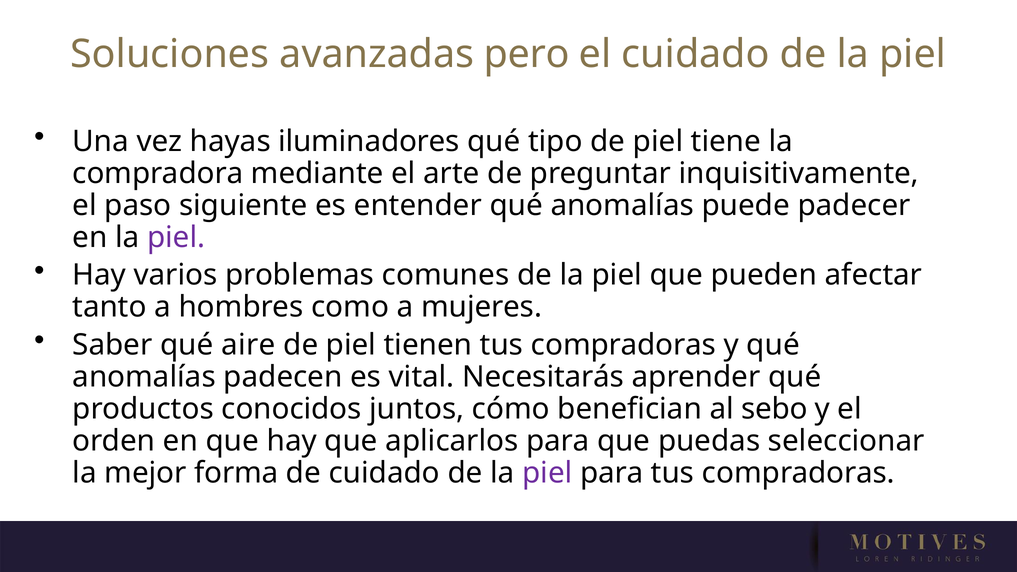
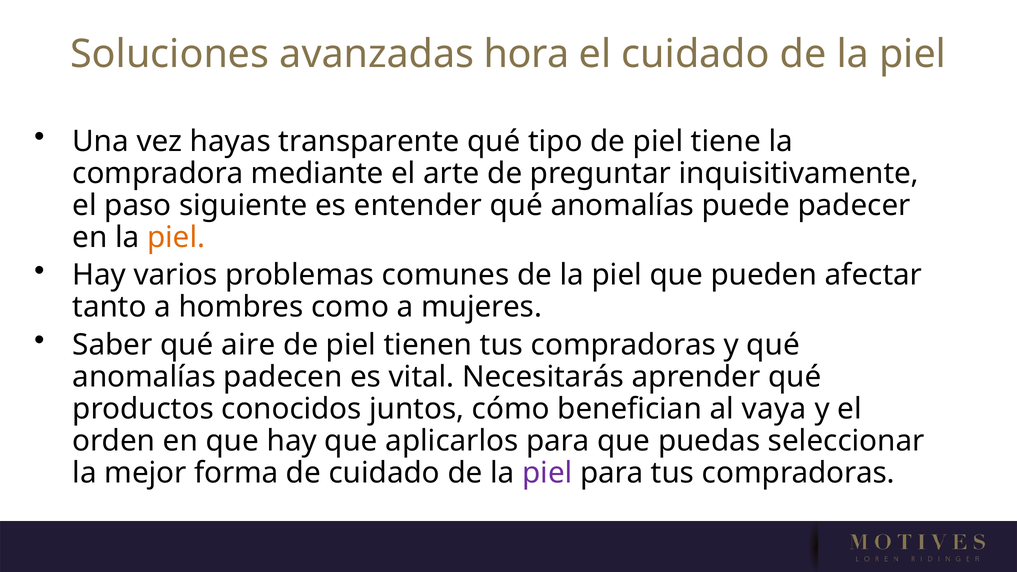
pero: pero -> hora
iluminadores: iluminadores -> transparente
piel at (176, 238) colour: purple -> orange
sebo: sebo -> vaya
